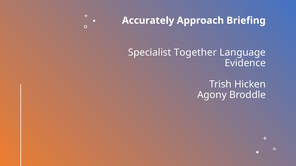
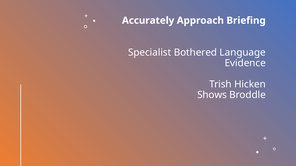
Together: Together -> Bothered
Agony: Agony -> Shows
